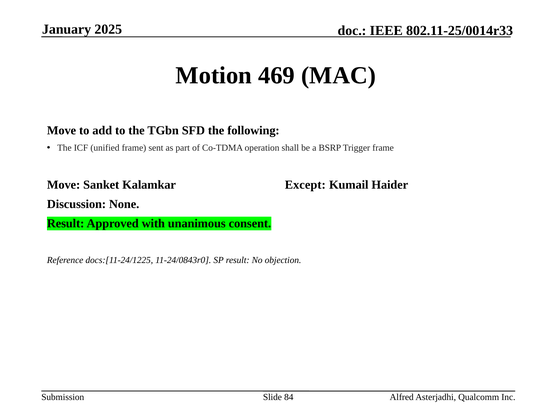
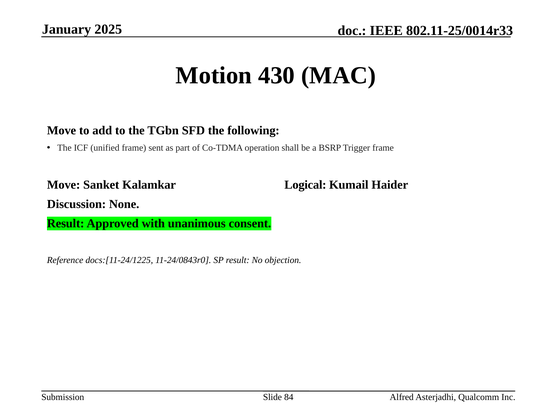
469: 469 -> 430
Except: Except -> Logical
